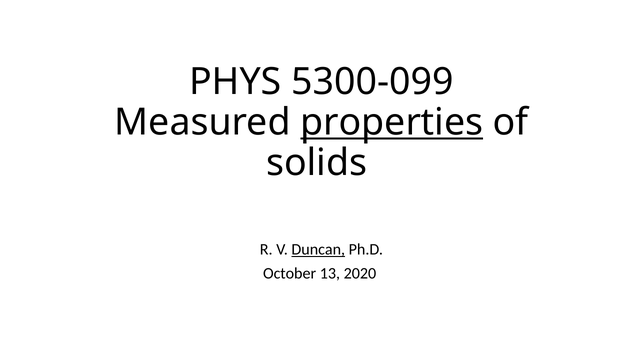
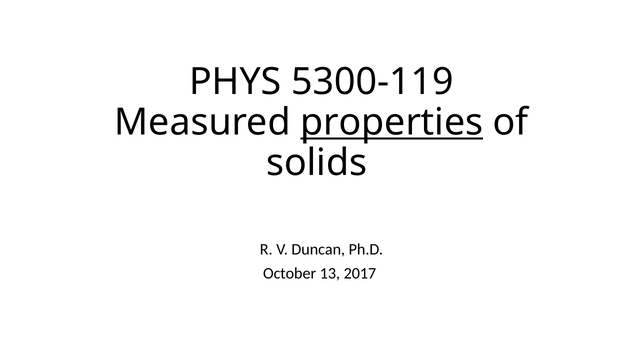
5300-099: 5300-099 -> 5300-119
Duncan underline: present -> none
2020: 2020 -> 2017
